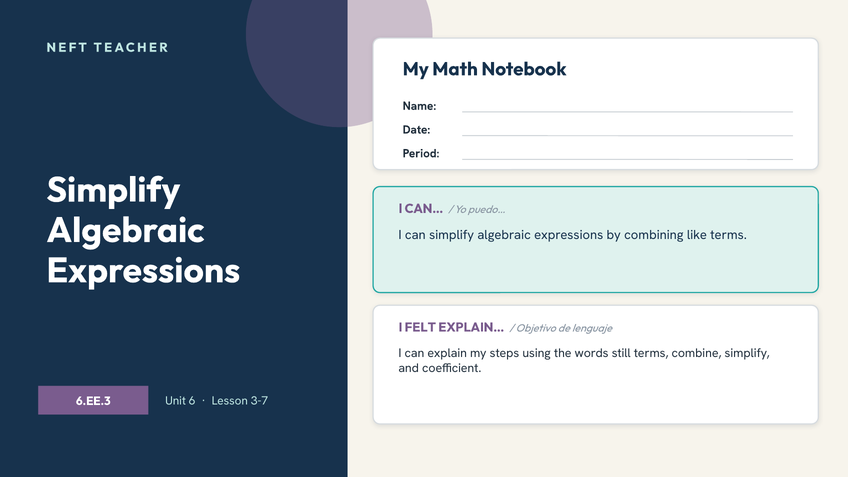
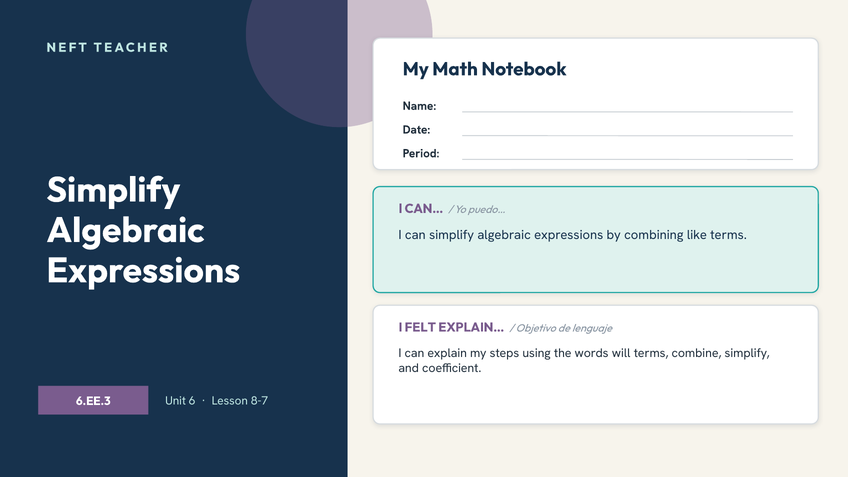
still: still -> will
3-7: 3-7 -> 8-7
